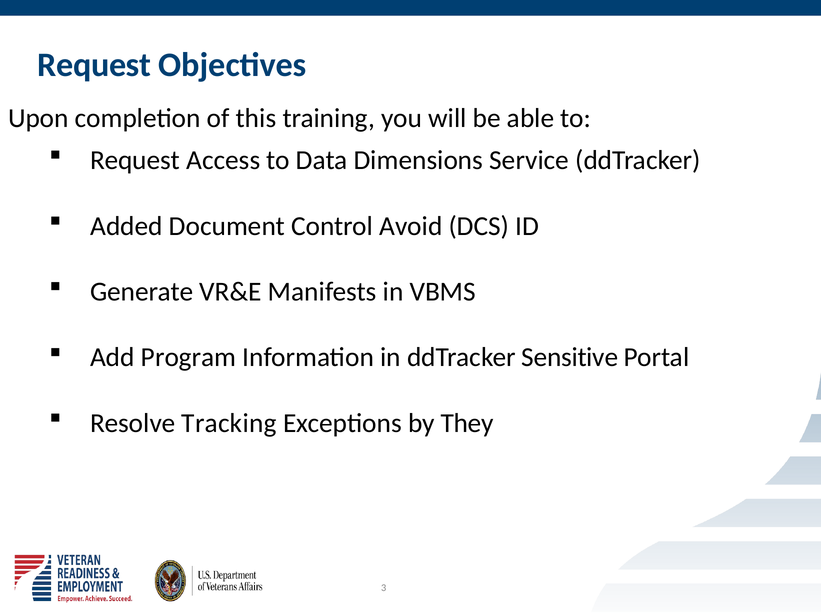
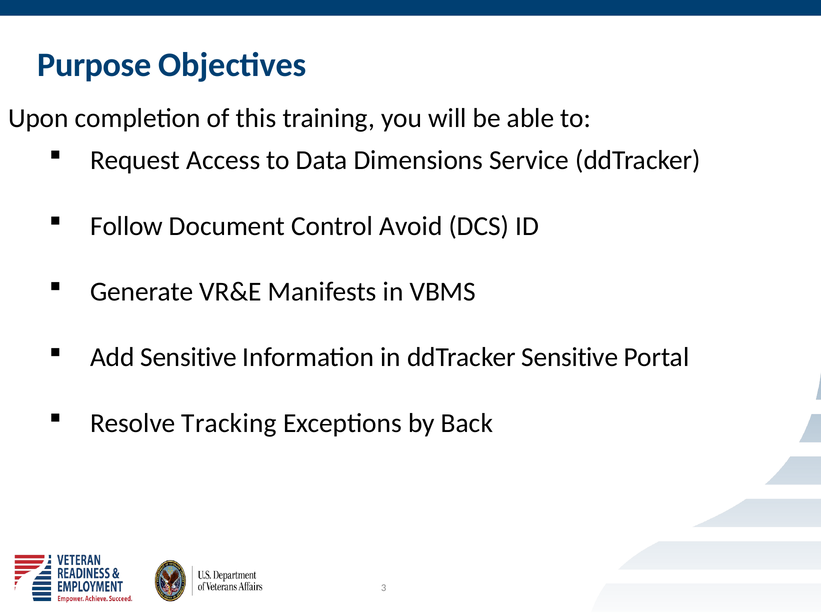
Request at (94, 65): Request -> Purpose
Added: Added -> Follow
Add Program: Program -> Sensitive
They: They -> Back
